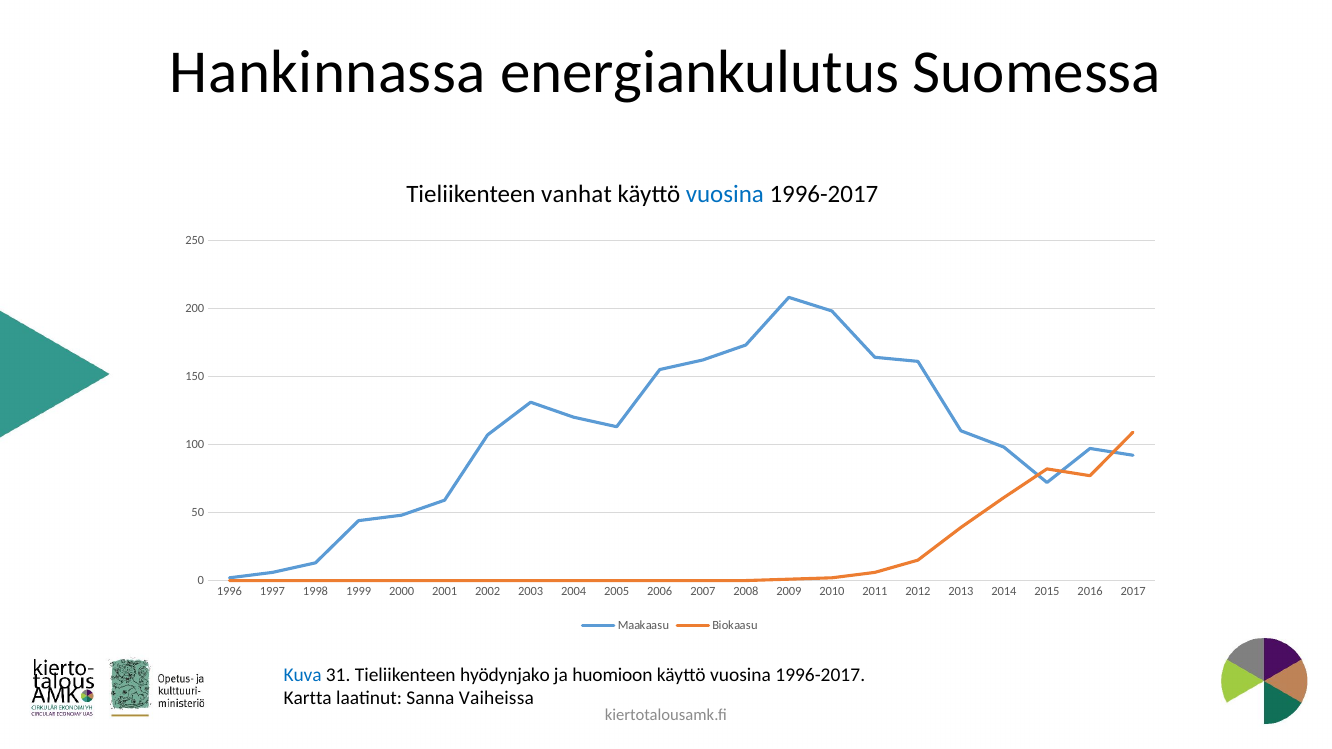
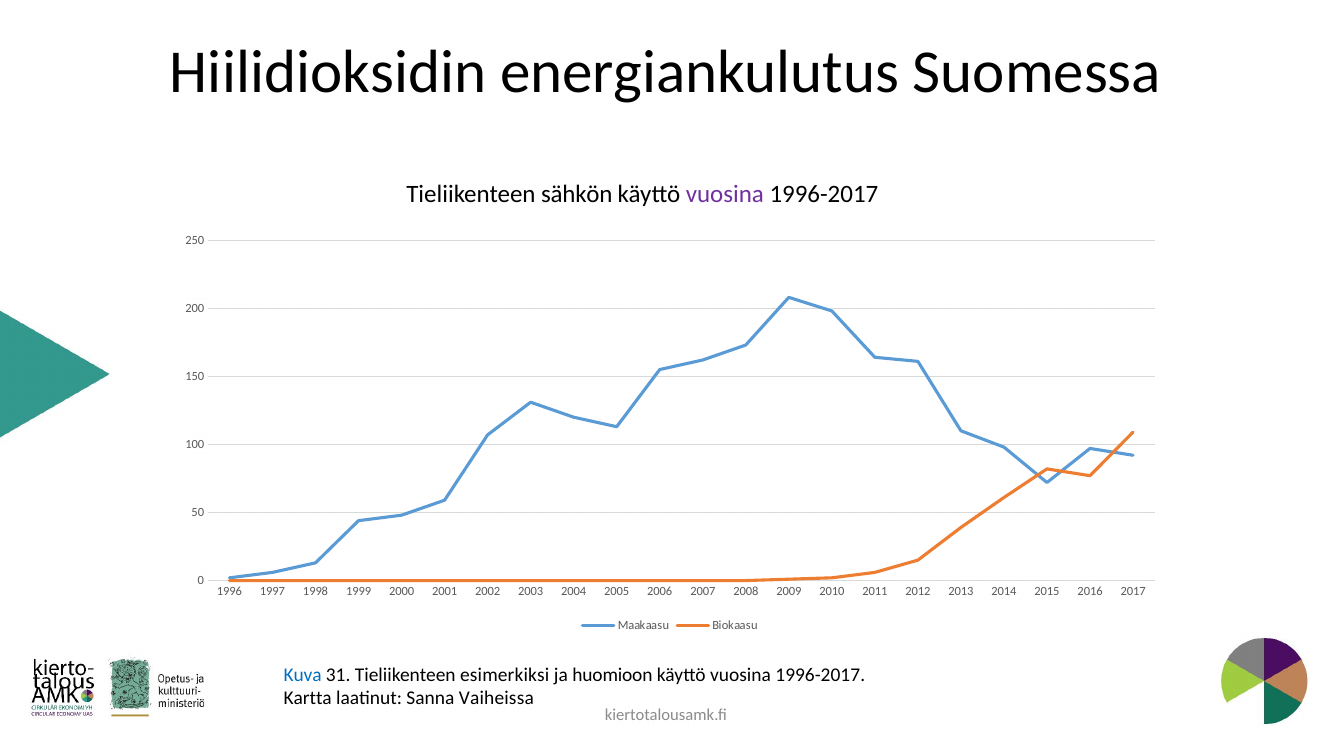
Hankinnassa: Hankinnassa -> Hiilidioksidin
vanhat: vanhat -> sähkön
vuosina at (725, 195) colour: blue -> purple
hyödynjako: hyödynjako -> esimerkiksi
